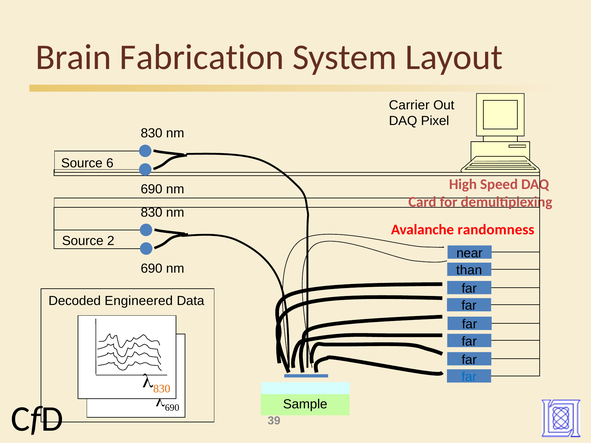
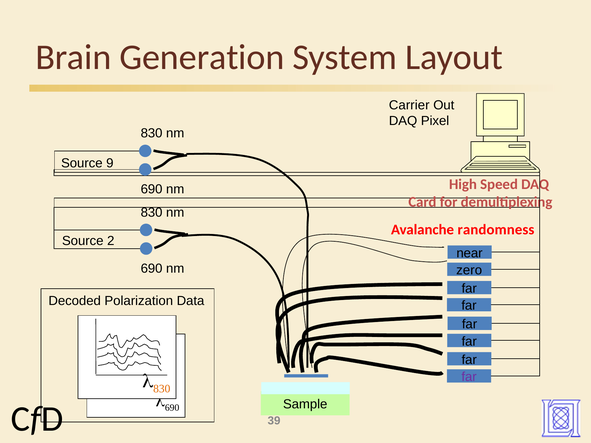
Fabrication: Fabrication -> Generation
6: 6 -> 9
than: than -> zero
Engineered: Engineered -> Polarization
far at (469, 377) colour: blue -> purple
